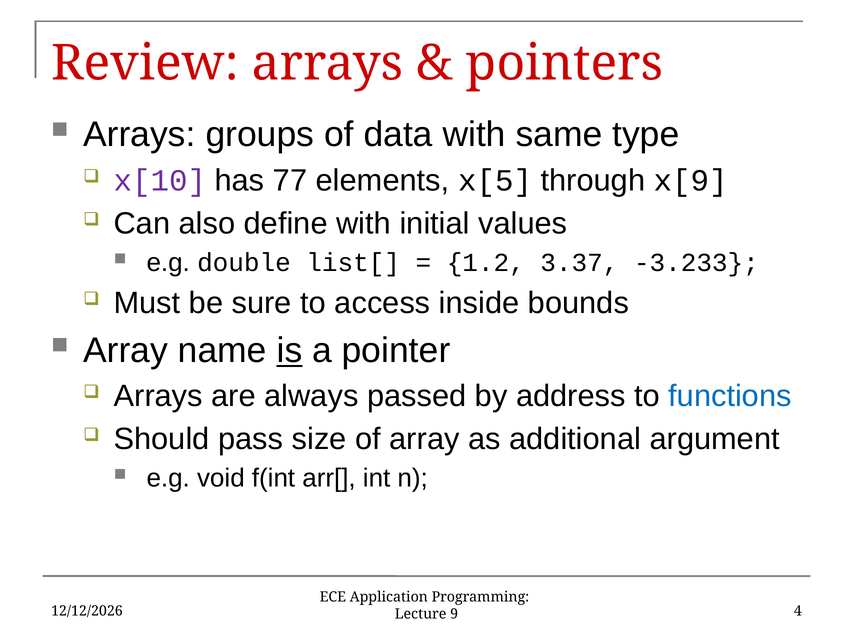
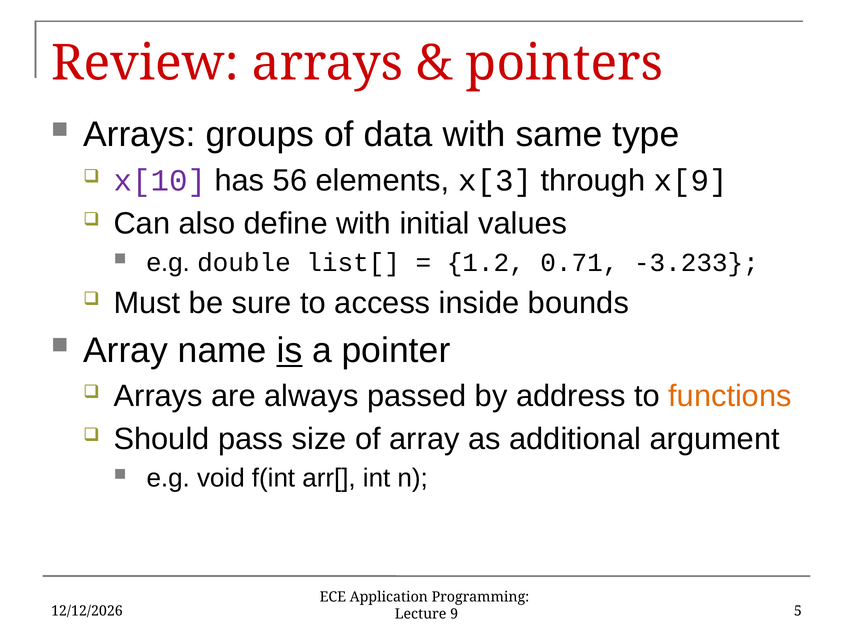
77: 77 -> 56
x[5: x[5 -> x[3
3.37: 3.37 -> 0.71
functions colour: blue -> orange
4: 4 -> 5
